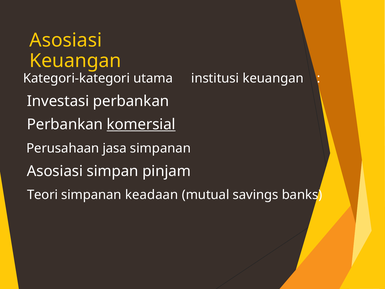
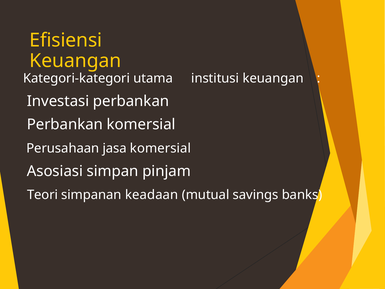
Asosiasi at (66, 40): Asosiasi -> Efisiensi
komersial at (141, 124) underline: present -> none
jasa simpanan: simpanan -> komersial
